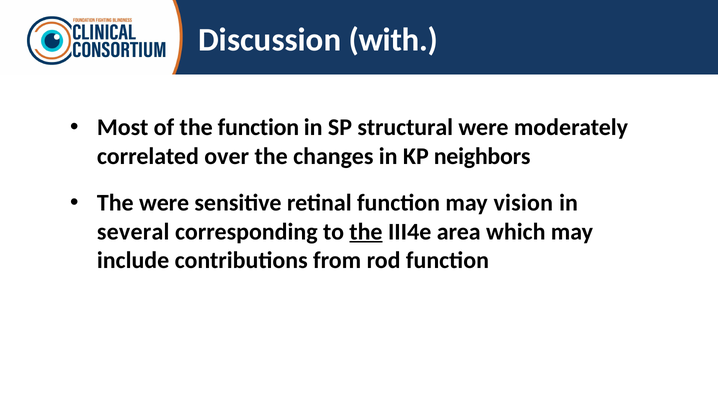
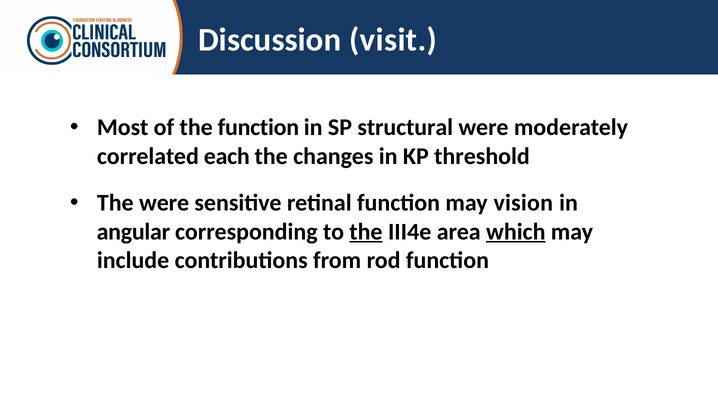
with: with -> visit
over: over -> each
neighbors: neighbors -> threshold
several: several -> angular
which underline: none -> present
